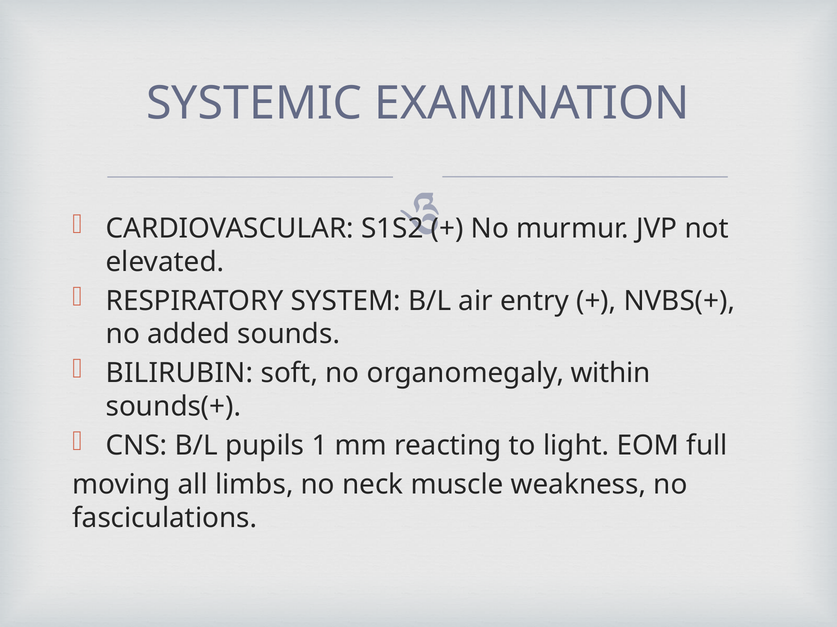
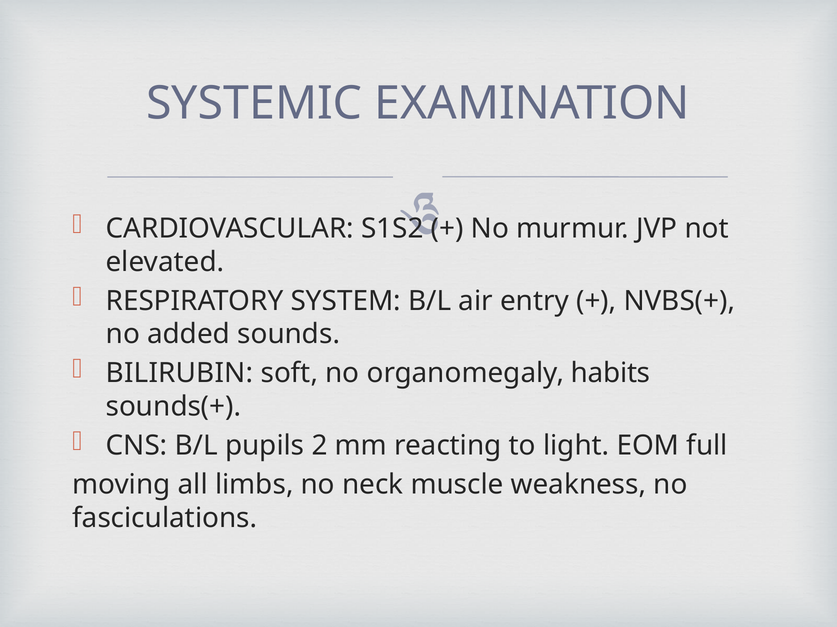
within: within -> habits
1: 1 -> 2
